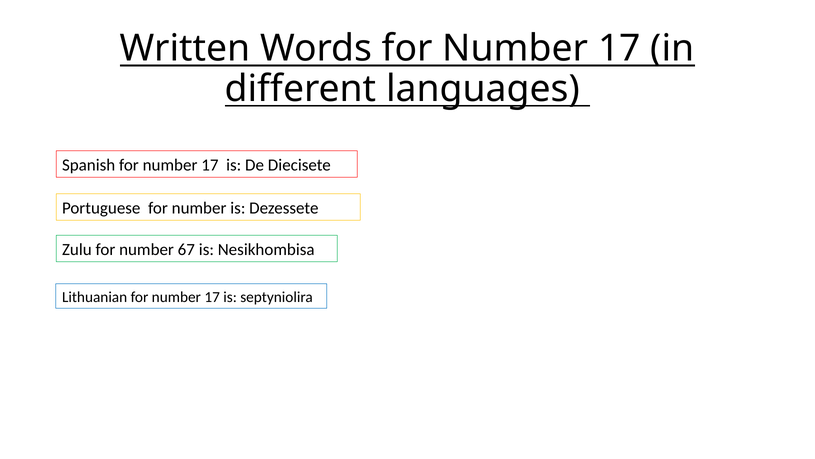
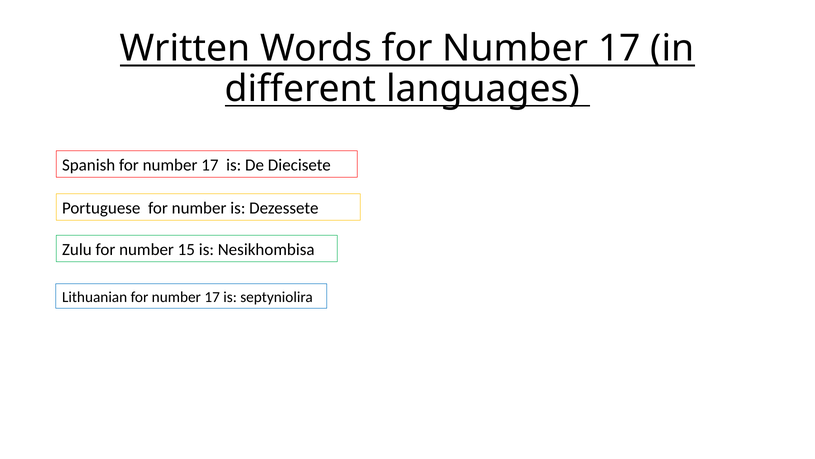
67: 67 -> 15
